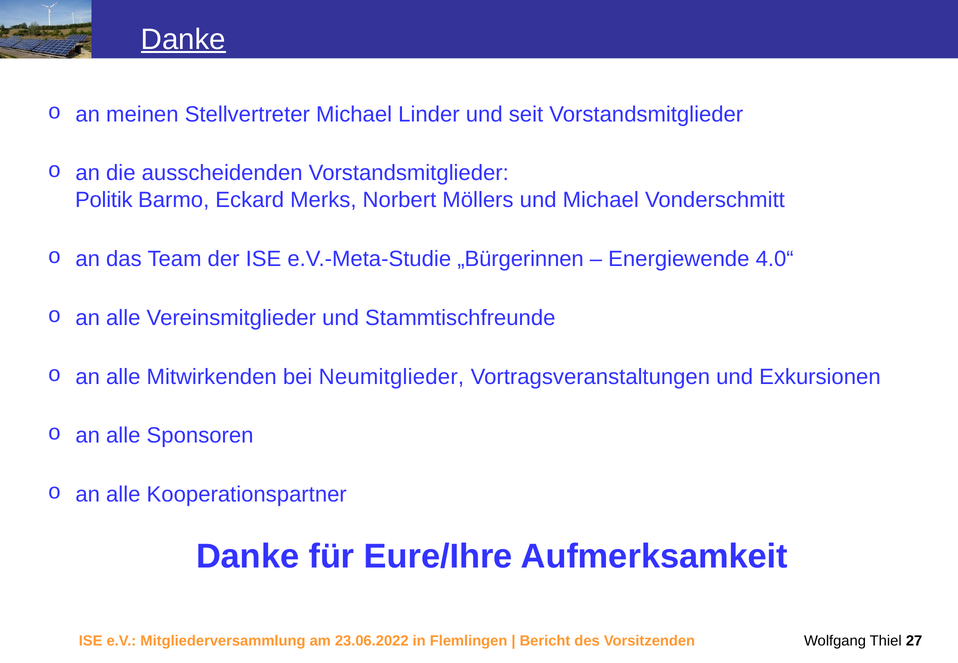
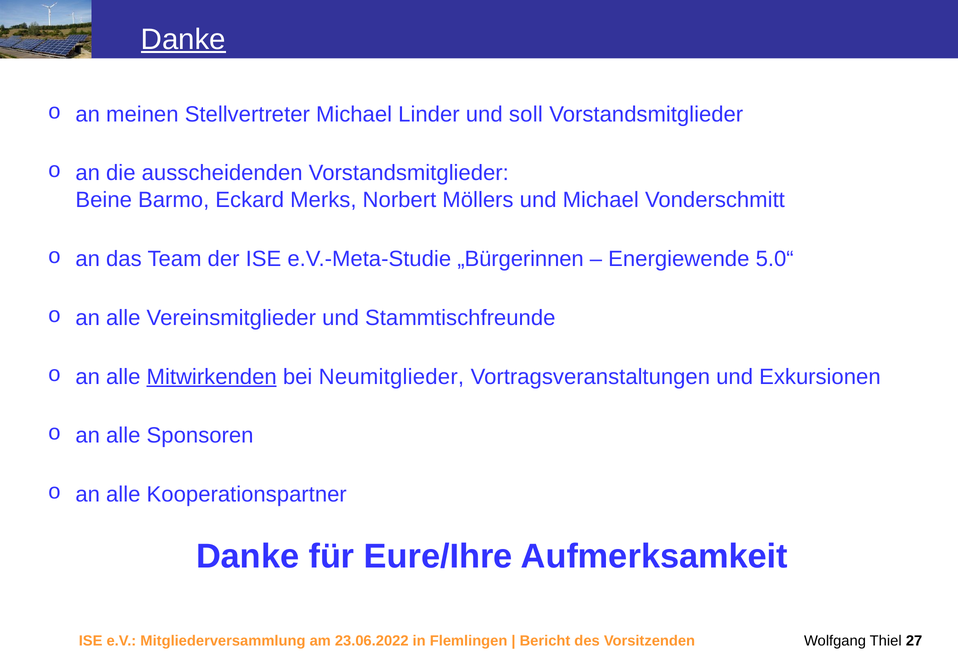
seit: seit -> soll
Politik: Politik -> Beine
4.0“: 4.0“ -> 5.0“
Mitwirkenden underline: none -> present
